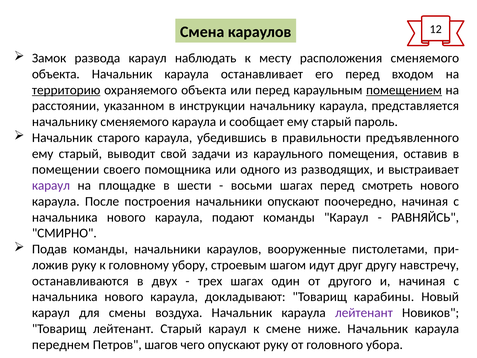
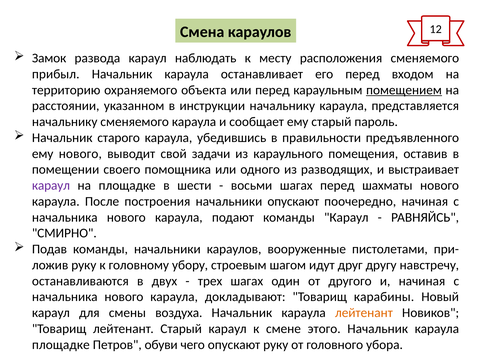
объекта at (56, 74): объекта -> прибыл
территорию underline: present -> none
старый at (80, 154): старый -> нового
смотреть: смотреть -> шахматы
лейтенант at (364, 313) colour: purple -> orange
ниже: ниже -> этого
переднем at (61, 344): переднем -> площадке
шагов: шагов -> обуви
